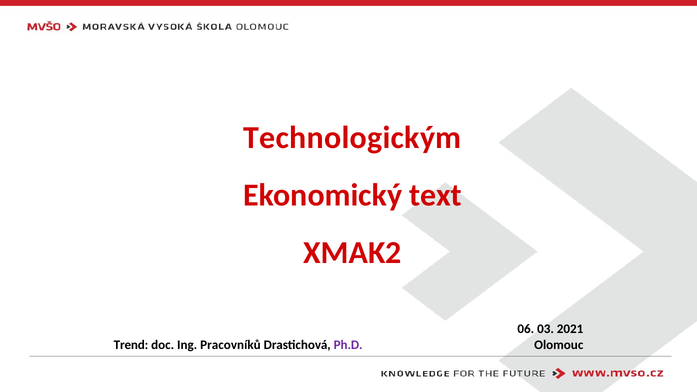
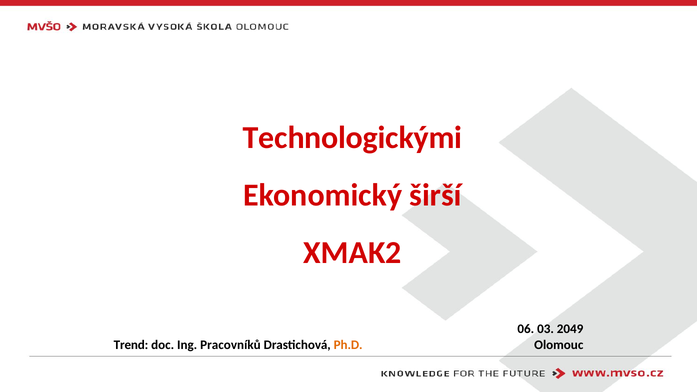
Technologickým: Technologickým -> Technologickými
text: text -> širší
2021: 2021 -> 2049
Ph.D colour: purple -> orange
